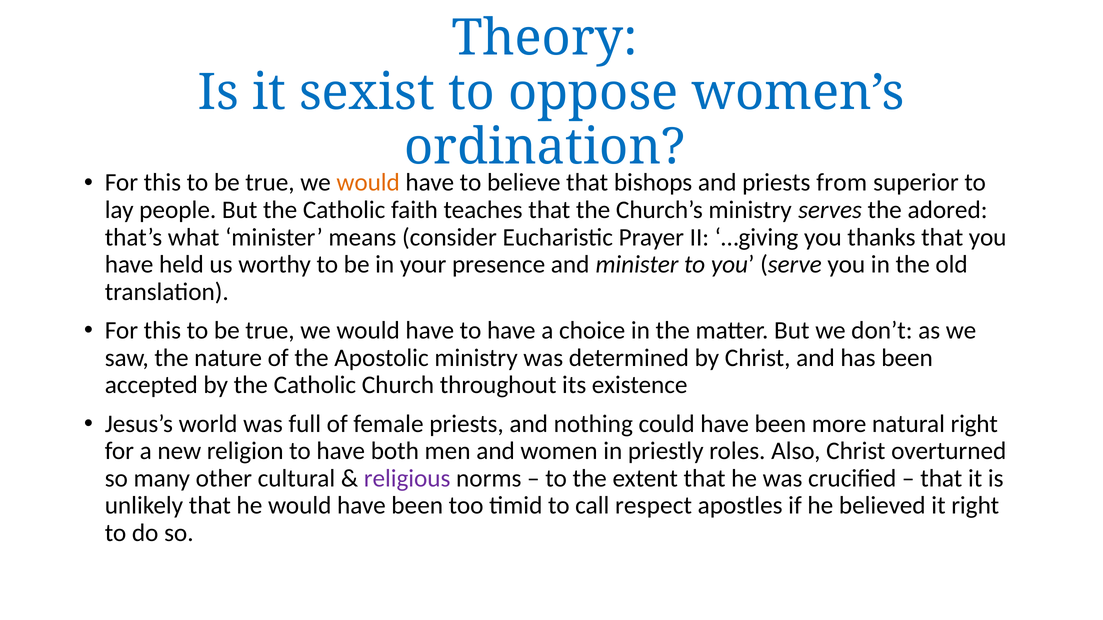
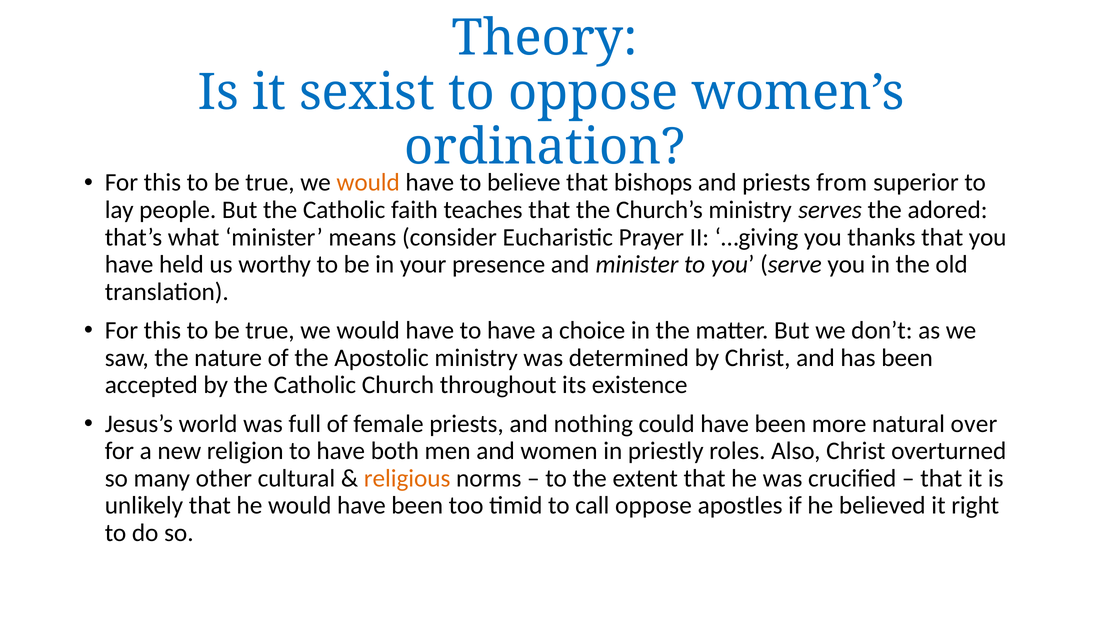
natural right: right -> over
religious colour: purple -> orange
call respect: respect -> oppose
